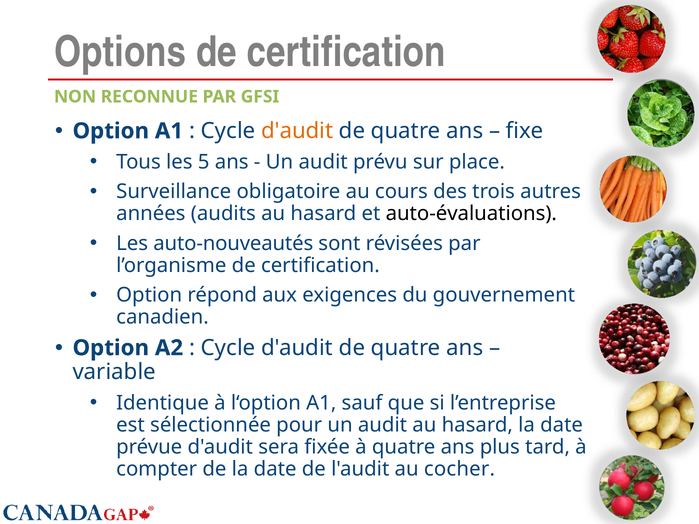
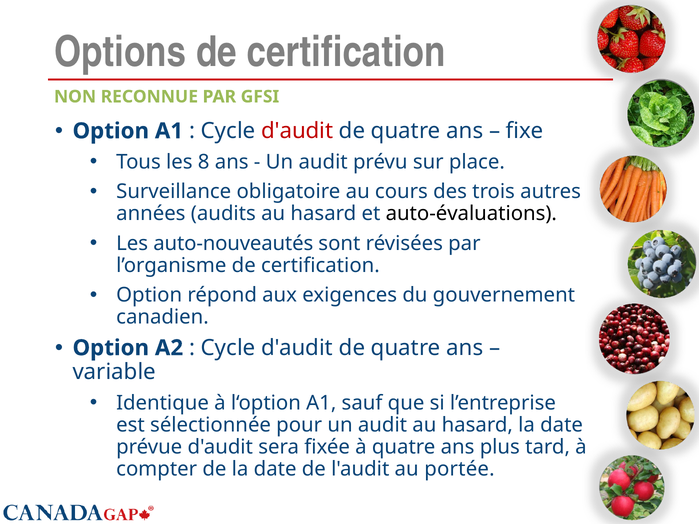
d'audit at (297, 131) colour: orange -> red
5: 5 -> 8
cocher: cocher -> portée
